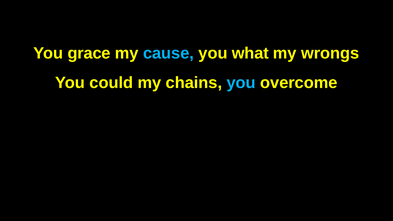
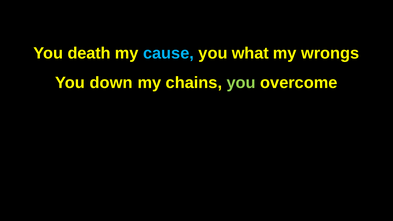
grace: grace -> death
could: could -> down
you at (241, 83) colour: light blue -> light green
